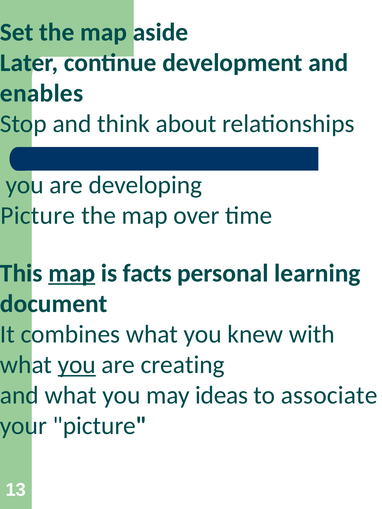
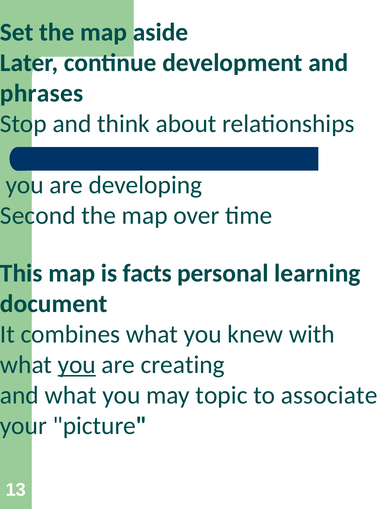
enables: enables -> phrases
Picture at (38, 216): Picture -> Second
map at (72, 273) underline: present -> none
ideas: ideas -> topic
